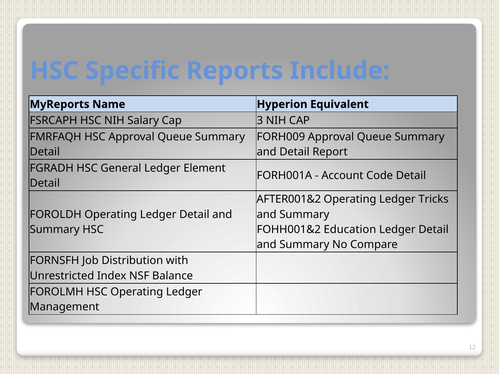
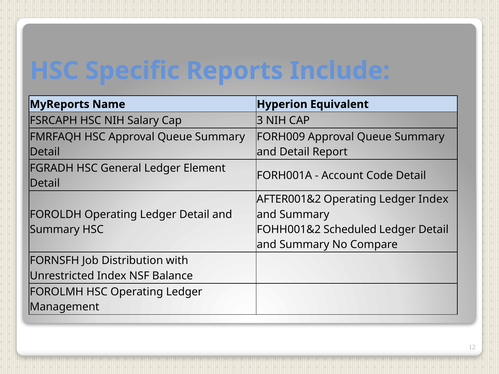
Ledger Tricks: Tricks -> Index
Education: Education -> Scheduled
